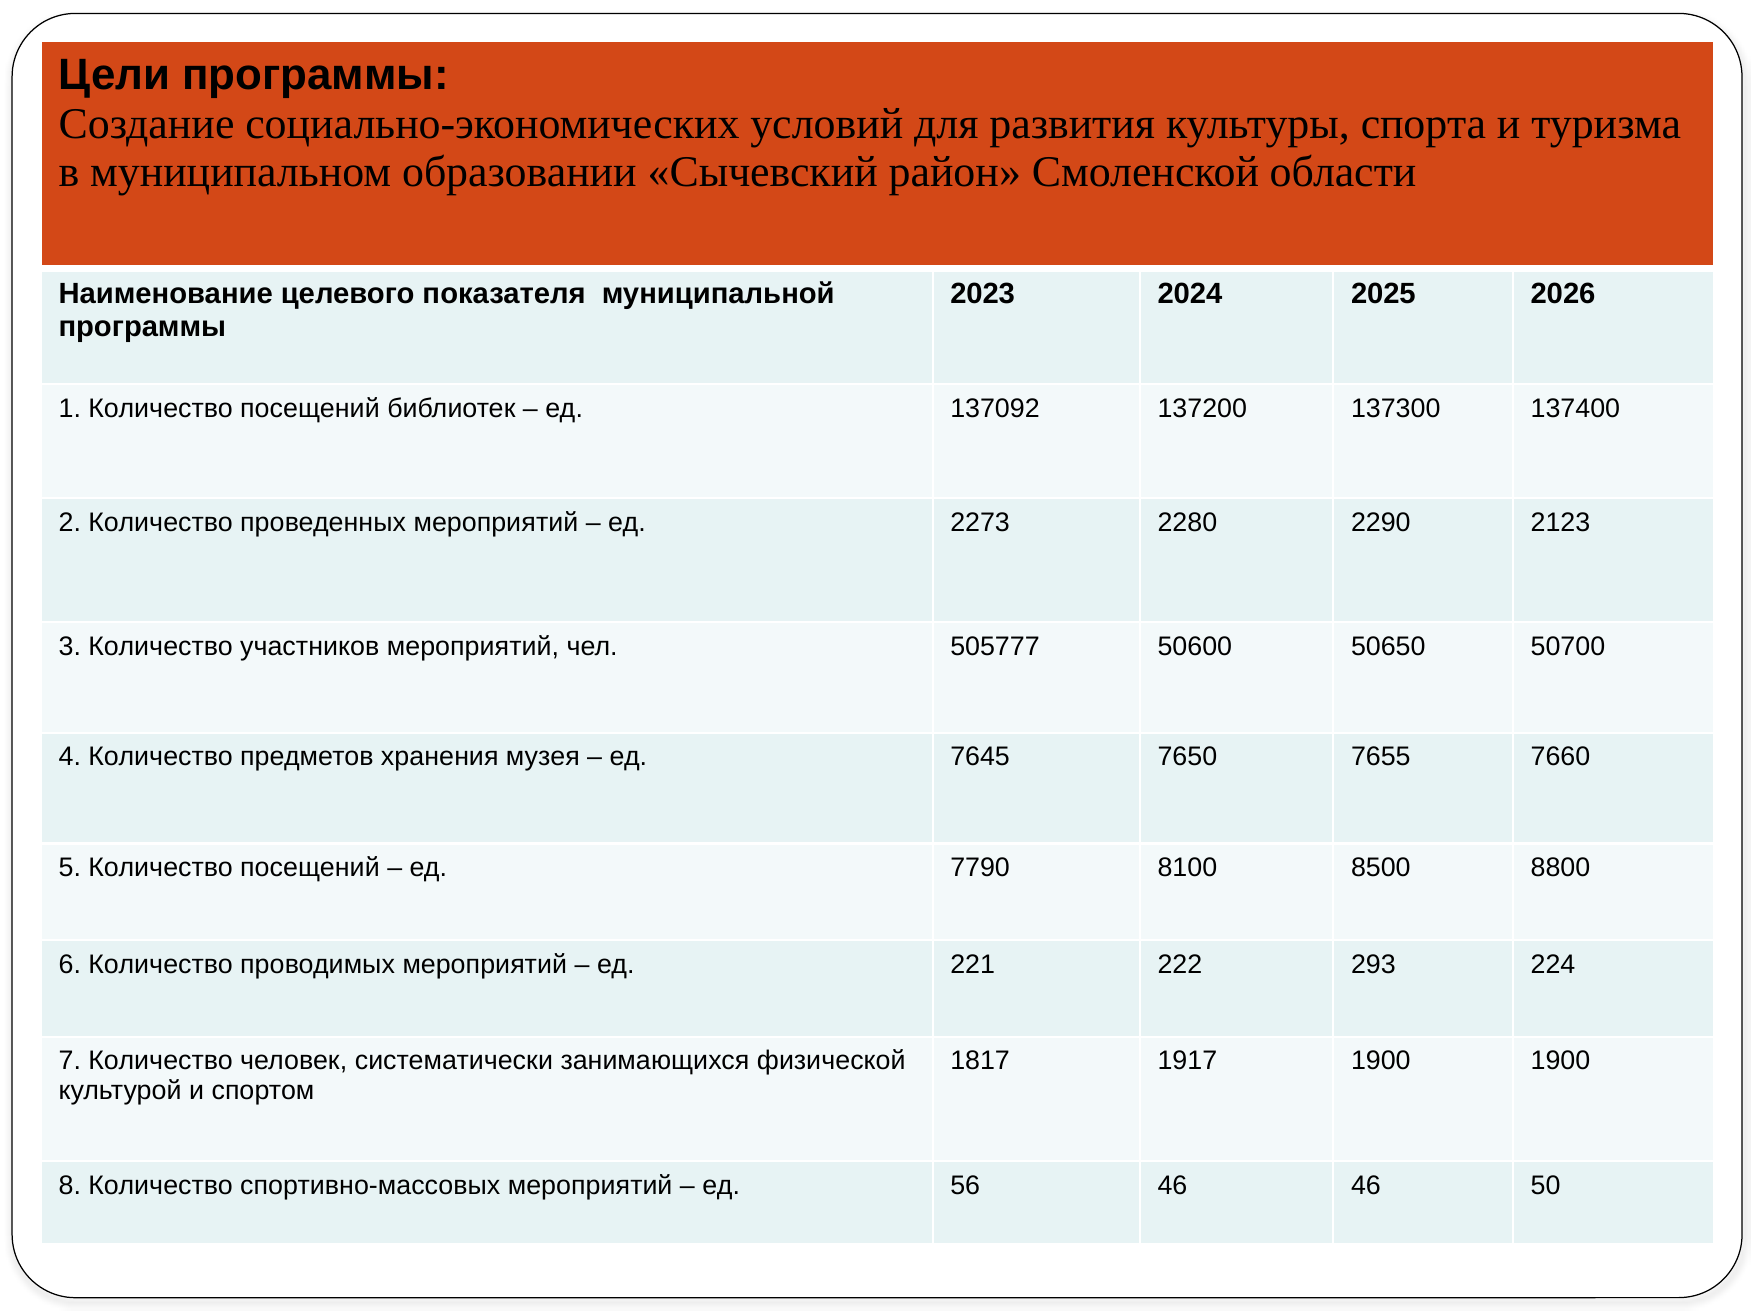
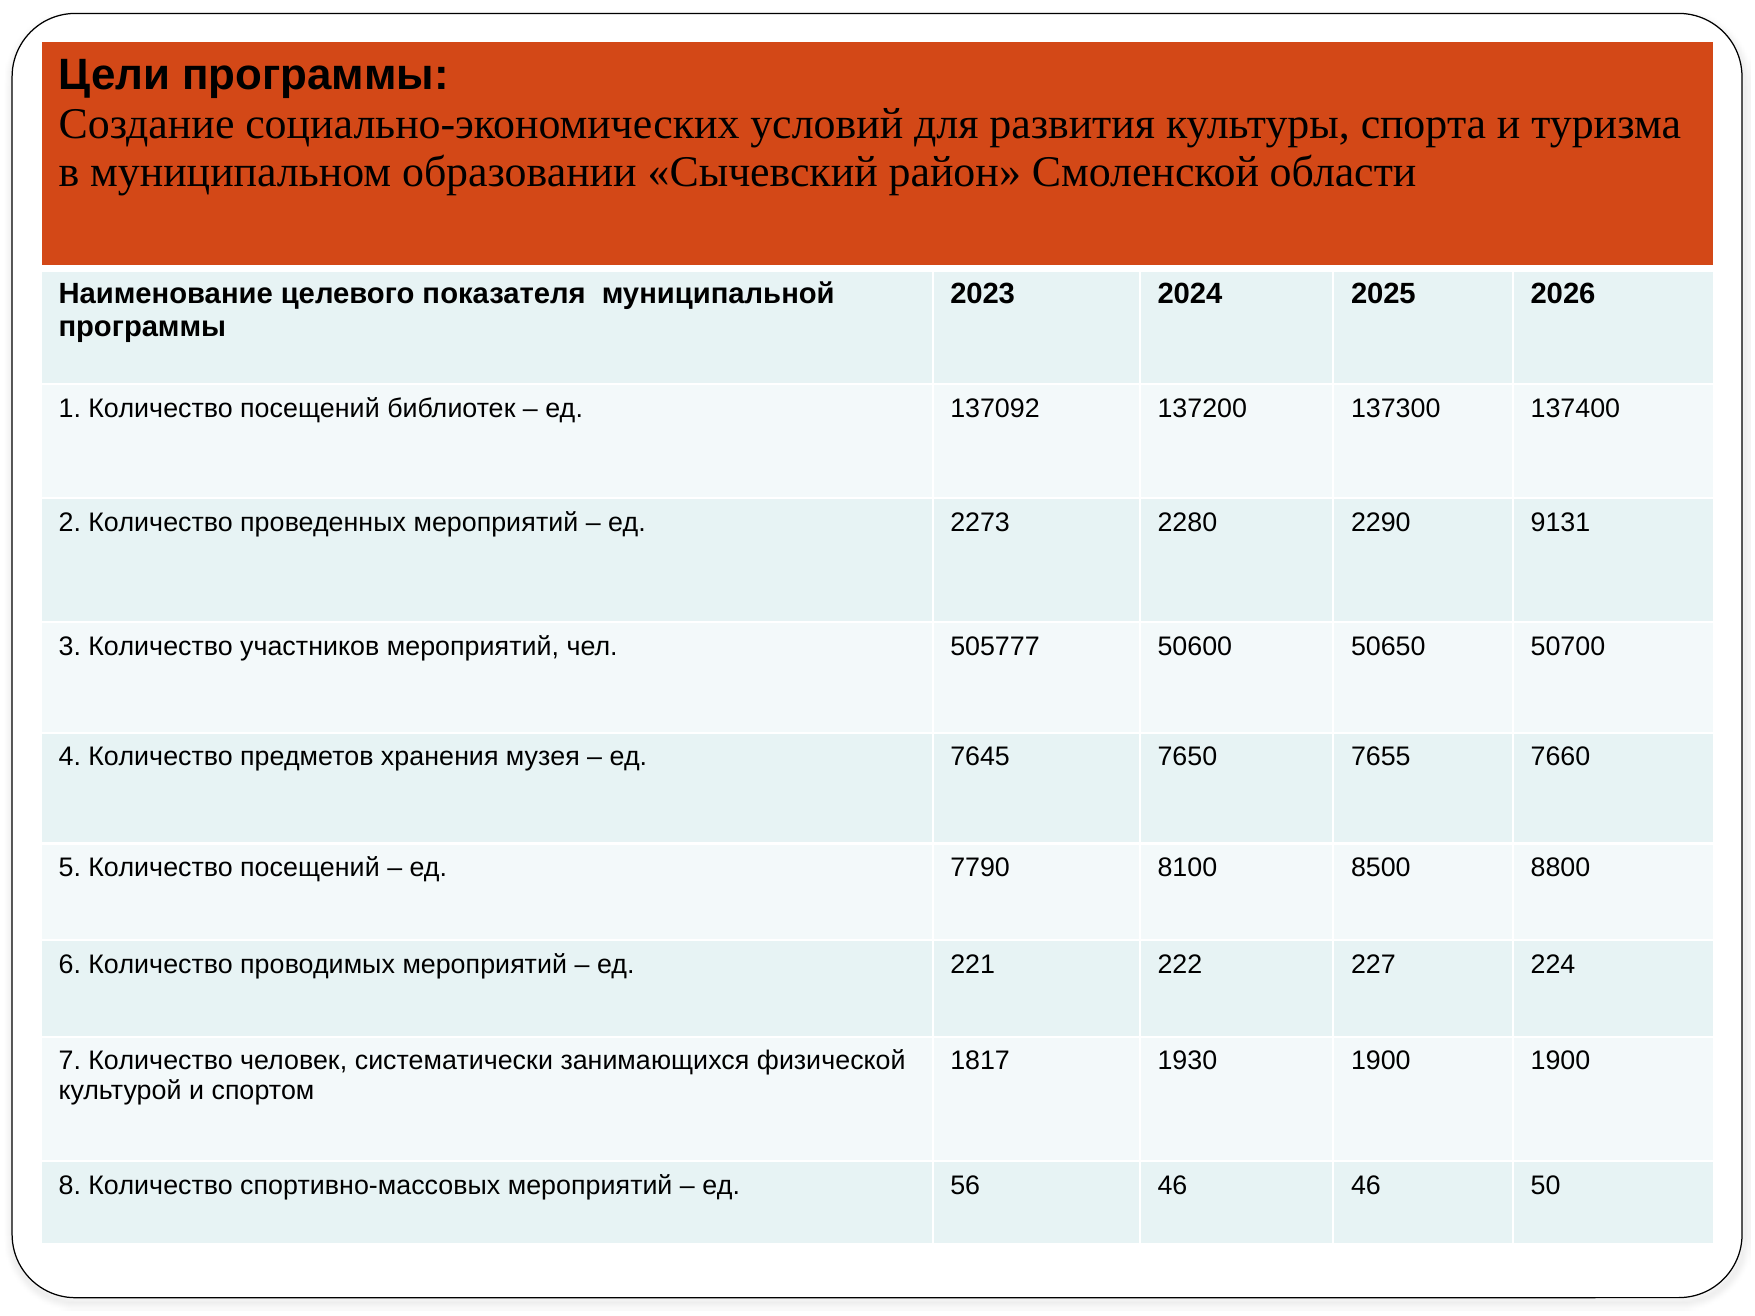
2123: 2123 -> 9131
293: 293 -> 227
1917: 1917 -> 1930
